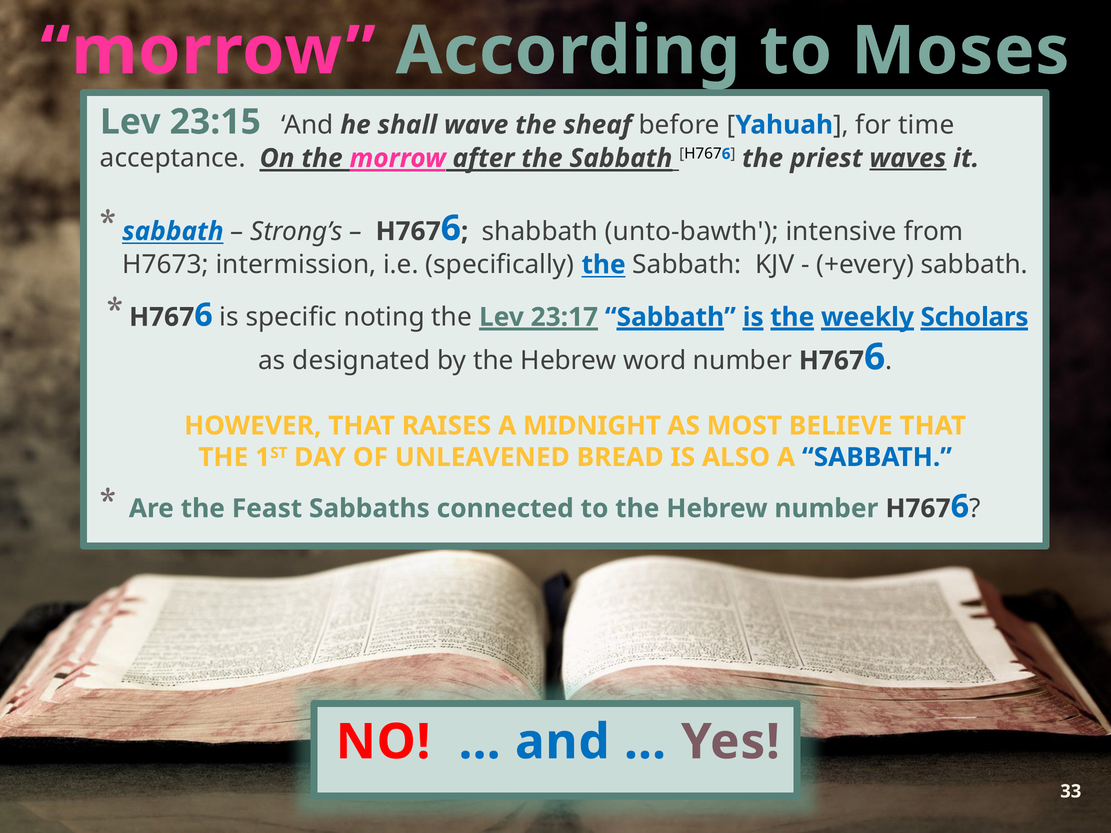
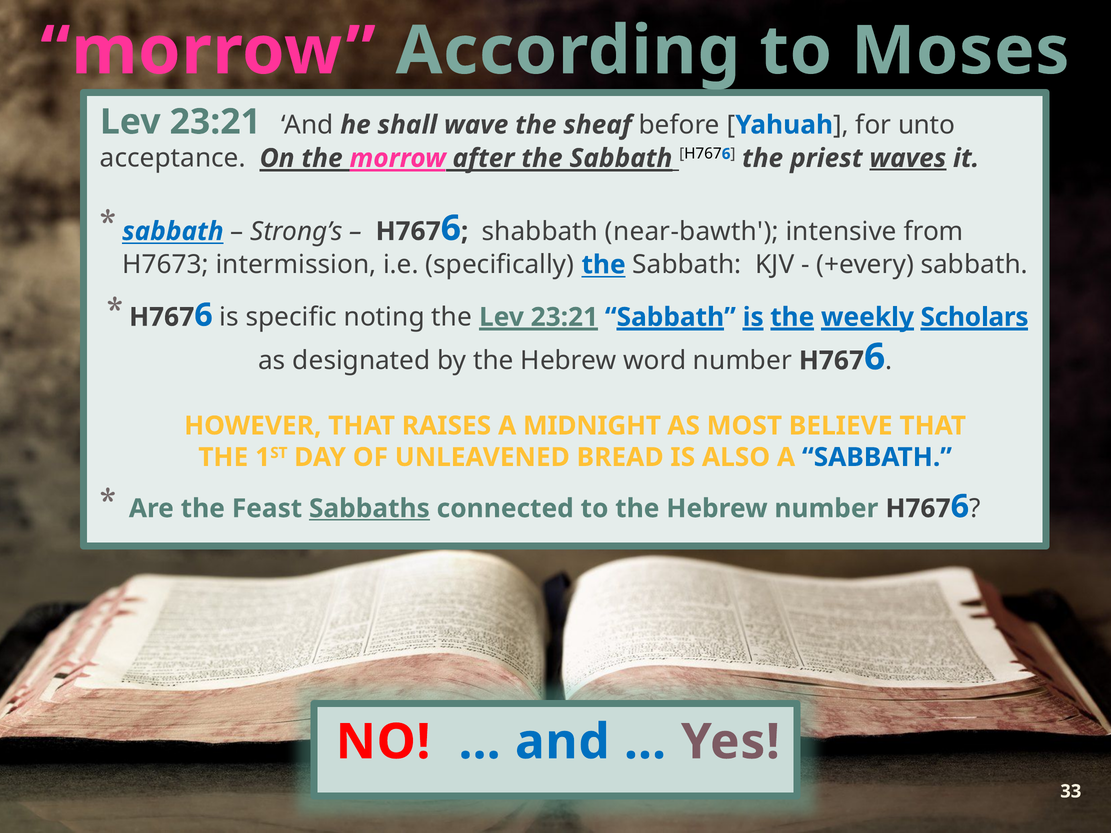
23:15 at (215, 122): 23:15 -> 23:21
time: time -> unto
unto-bawth: unto-bawth -> near-bawth
the Lev 23:17: 23:17 -> 23:21
Sabbaths underline: none -> present
